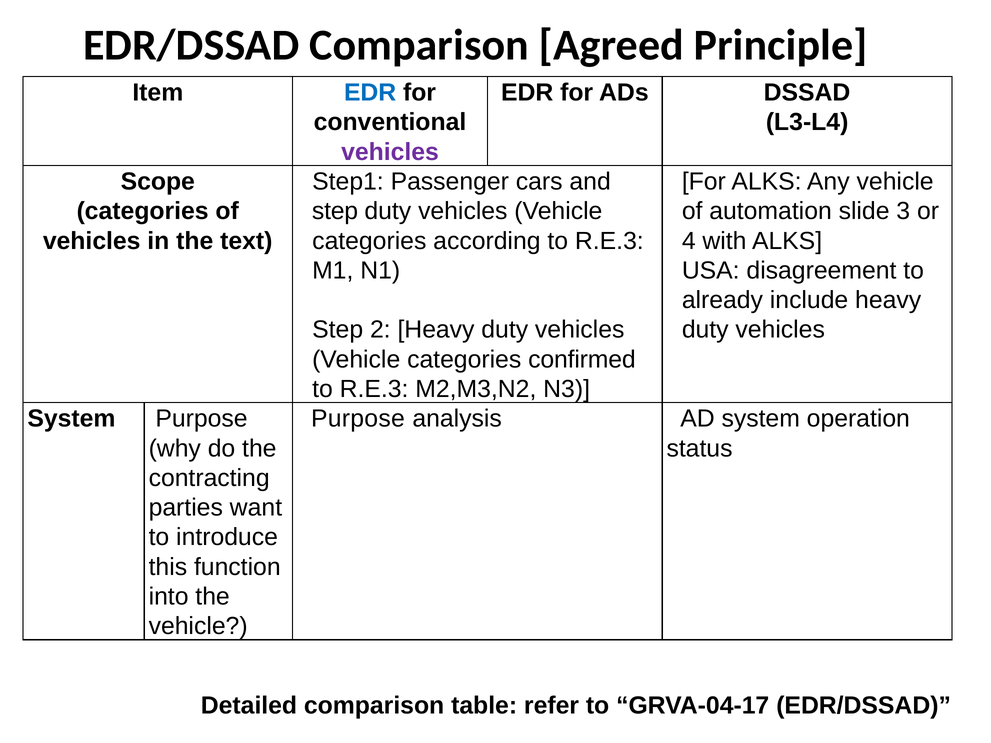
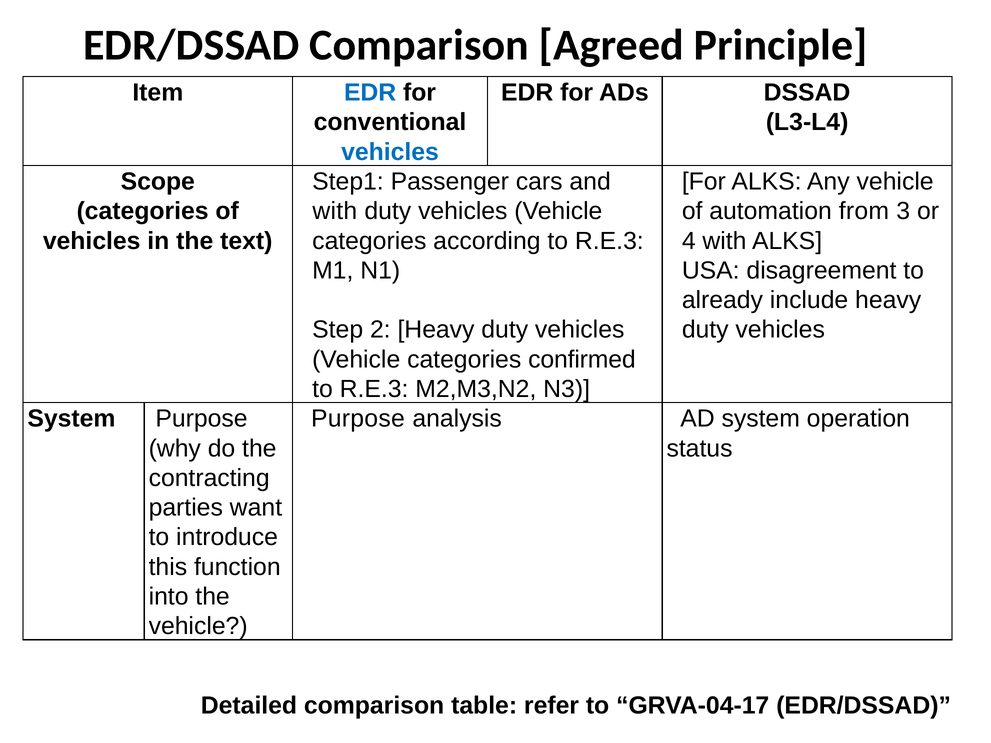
vehicles at (390, 152) colour: purple -> blue
step at (335, 211): step -> with
slide: slide -> from
